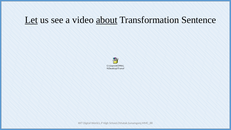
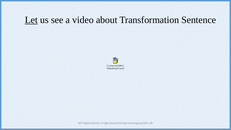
about underline: present -> none
